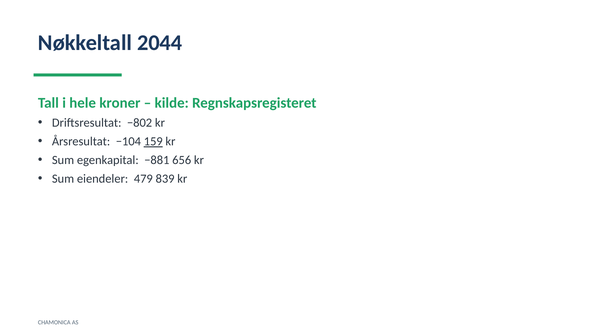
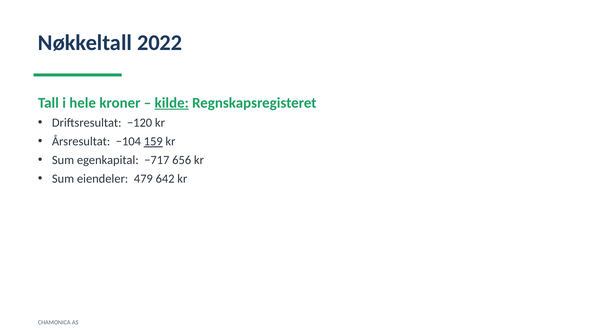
2044: 2044 -> 2022
kilde underline: none -> present
−802: −802 -> −120
−881: −881 -> −717
839: 839 -> 642
